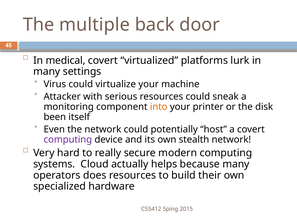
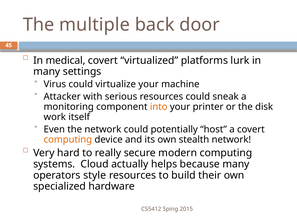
been: been -> work
computing at (68, 139) colour: purple -> orange
does: does -> style
